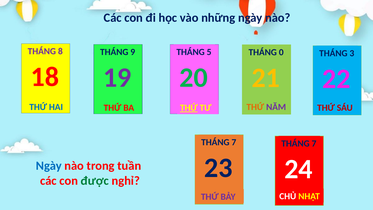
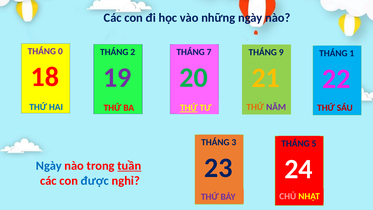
8: 8 -> 0
9: 9 -> 2
5: 5 -> 7
0: 0 -> 9
3: 3 -> 1
7 at (234, 142): 7 -> 3
7 at (314, 143): 7 -> 5
tuần underline: none -> present
được colour: green -> blue
CHỦ colour: white -> pink
